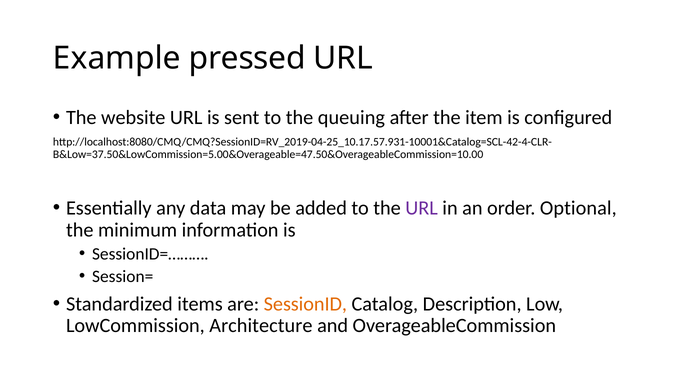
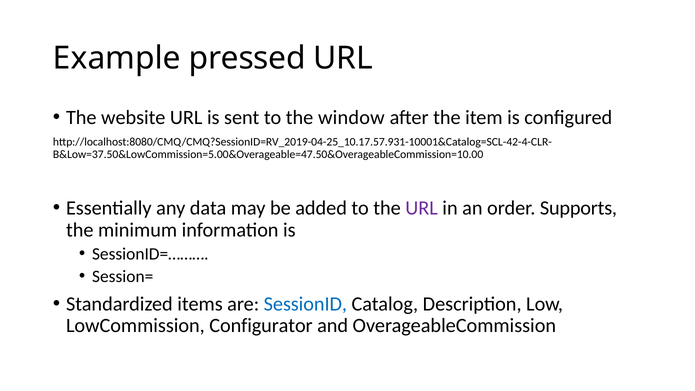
queuing: queuing -> window
Optional: Optional -> Supports
SessionID colour: orange -> blue
Architecture: Architecture -> Configurator
